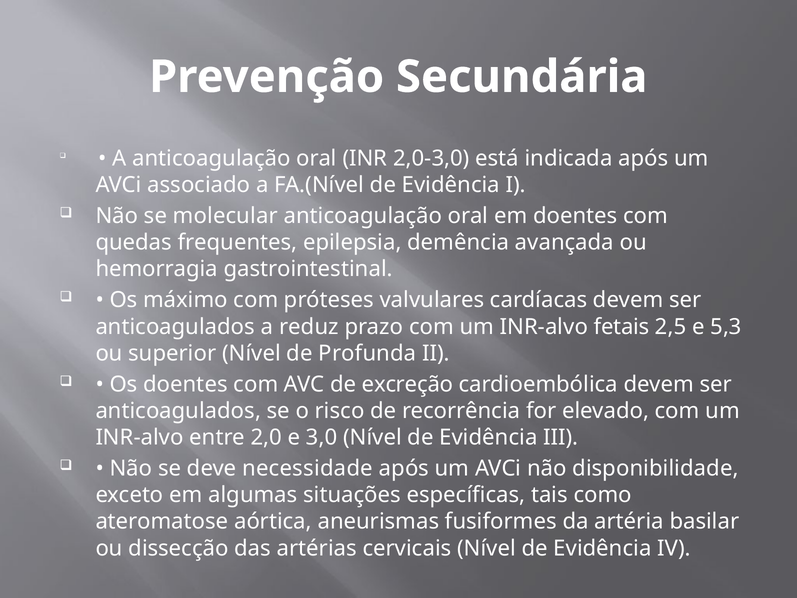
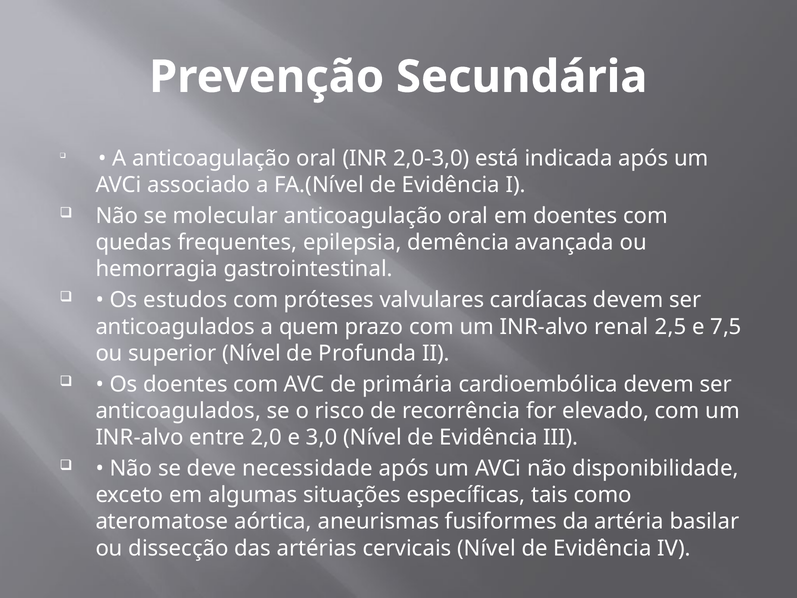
máximo: máximo -> estudos
reduz: reduz -> quem
fetais: fetais -> renal
5,3: 5,3 -> 7,5
excreção: excreção -> primária
